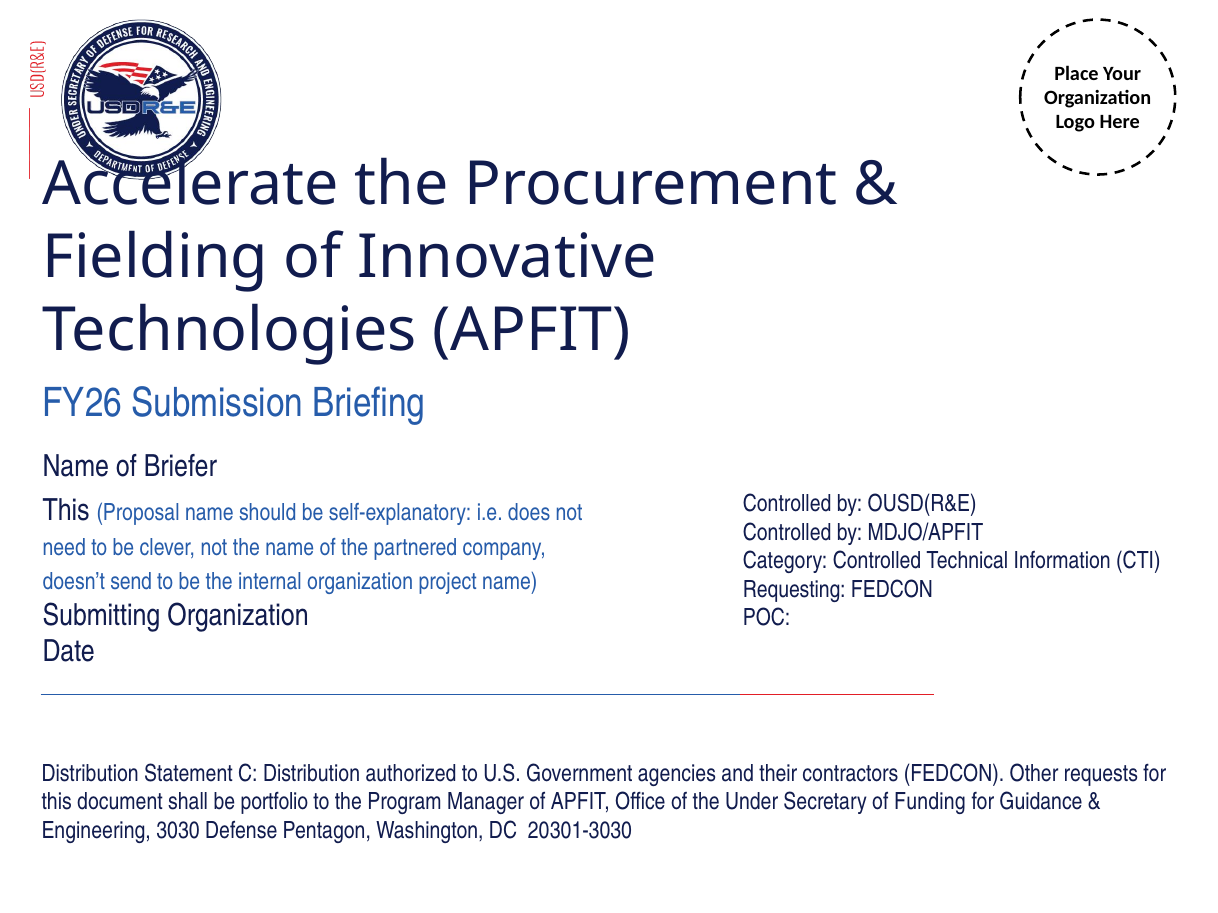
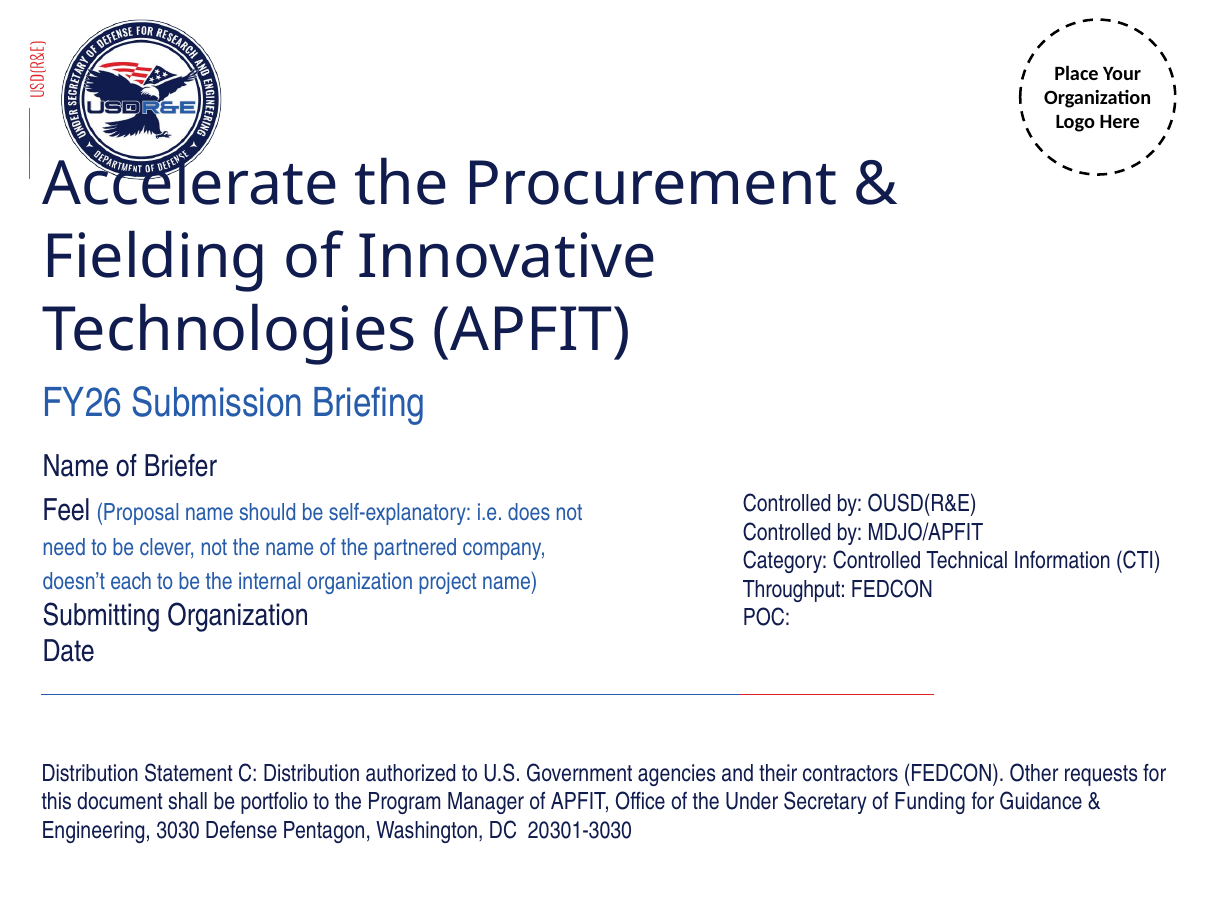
This at (66, 511): This -> Feel
send: send -> each
Requesting: Requesting -> Throughput
